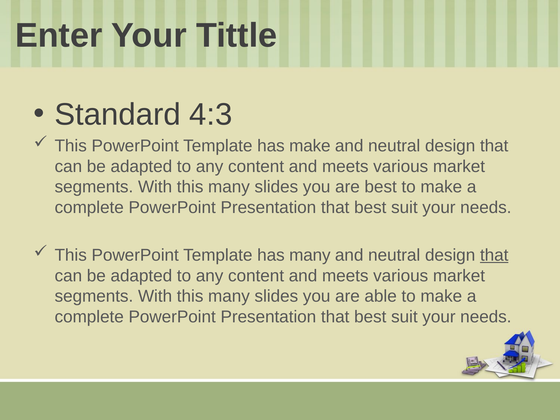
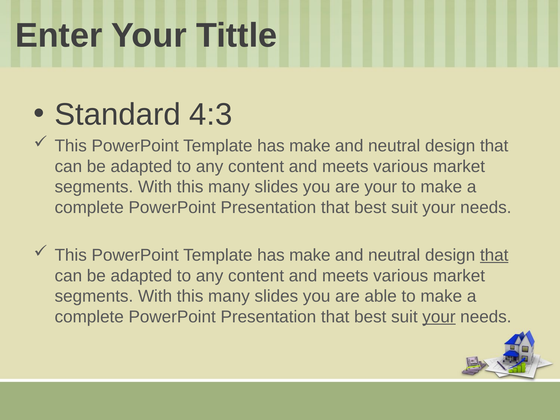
are best: best -> your
many at (310, 255): many -> make
your at (439, 317) underline: none -> present
